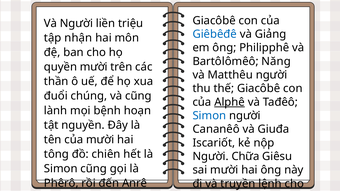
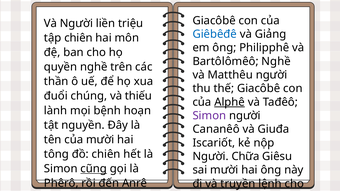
tập nhận: nhận -> chiên
Bartôlômêô Năng: Năng -> Nghề
quyền mười: mười -> nghề
và cũng: cũng -> thiếu
Simon at (209, 116) colour: blue -> purple
cũng at (94, 169) underline: none -> present
